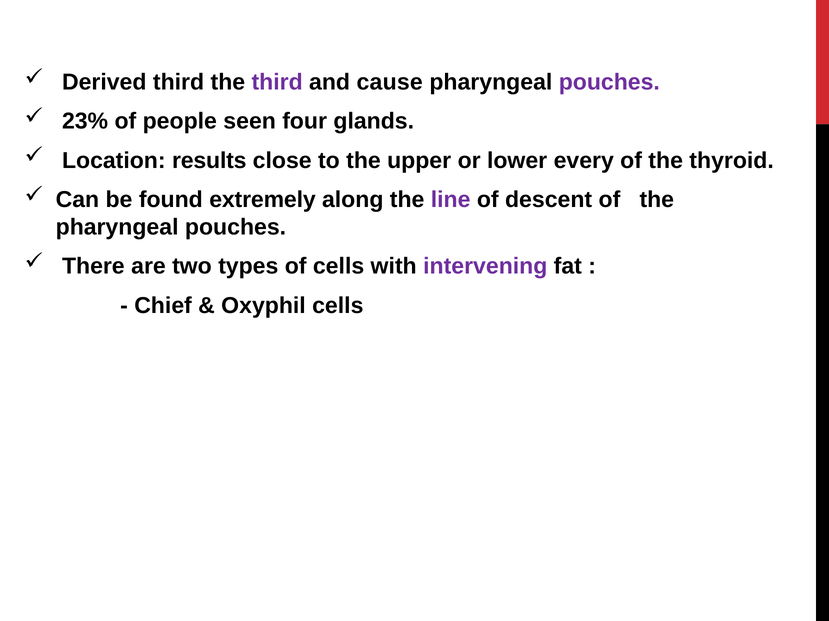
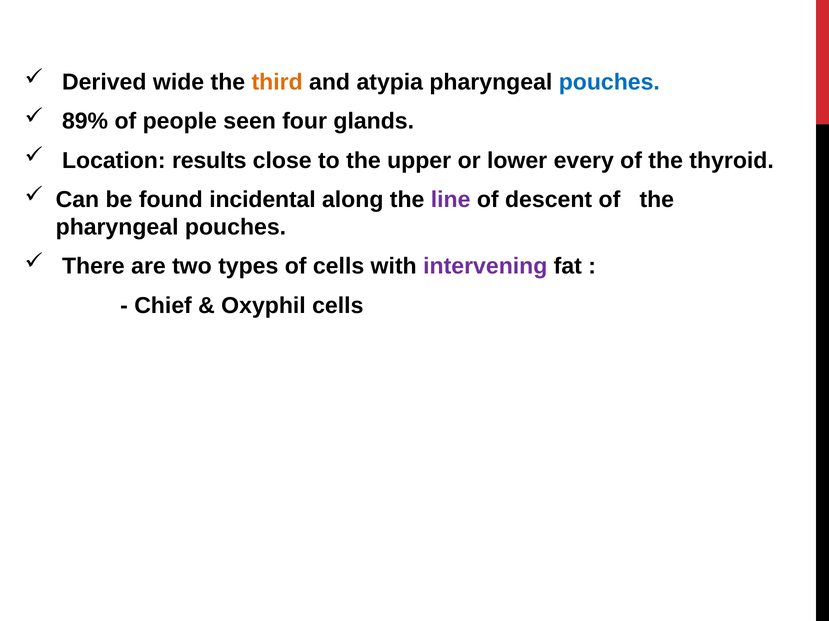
Derived third: third -> wide
third at (277, 82) colour: purple -> orange
cause: cause -> atypia
pouches at (609, 82) colour: purple -> blue
23%: 23% -> 89%
extremely: extremely -> incidental
